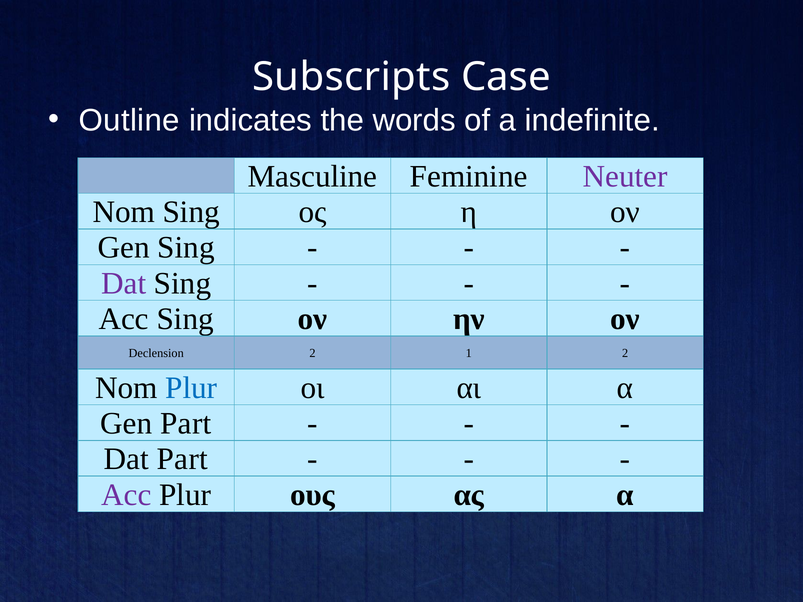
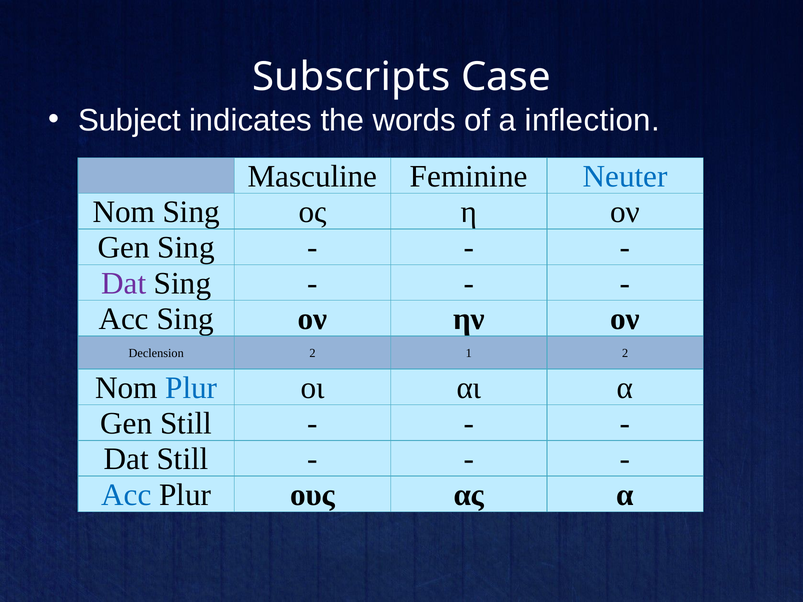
Outline: Outline -> Subject
indefinite: indefinite -> inflection
Neuter colour: purple -> blue
Gen Part: Part -> Still
Dat Part: Part -> Still
Acc at (126, 495) colour: purple -> blue
